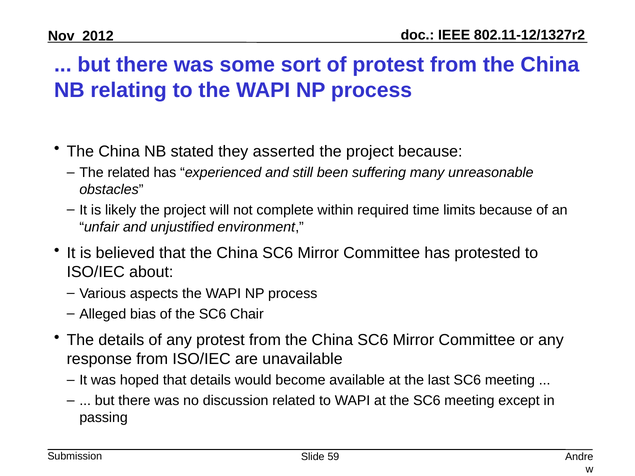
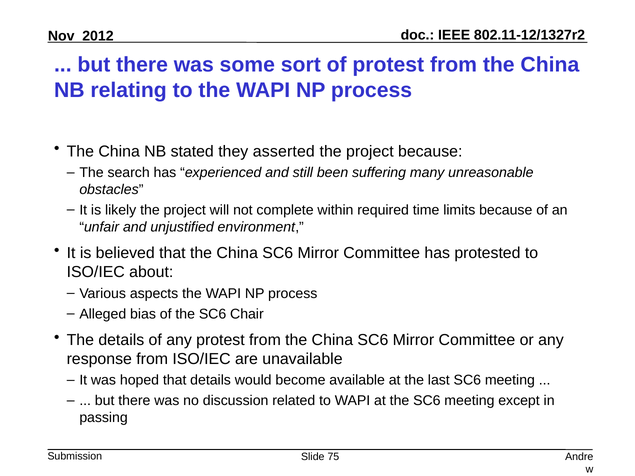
The related: related -> search
59: 59 -> 75
